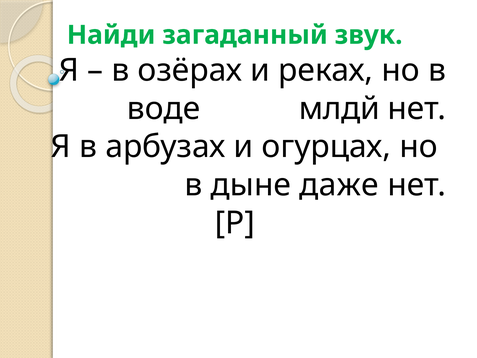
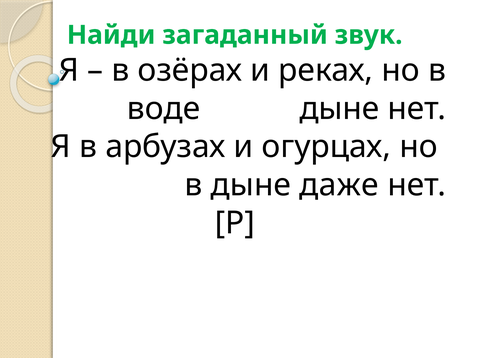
воде млдй: млдй -> дыне
